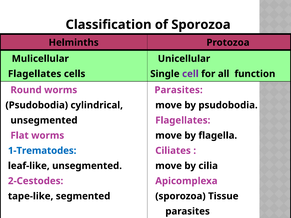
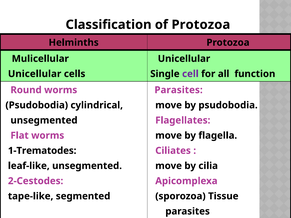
of Sporozoa: Sporozoa -> Protozoa
Flagellates at (35, 74): Flagellates -> Unicellular
1-Trematodes colour: blue -> black
